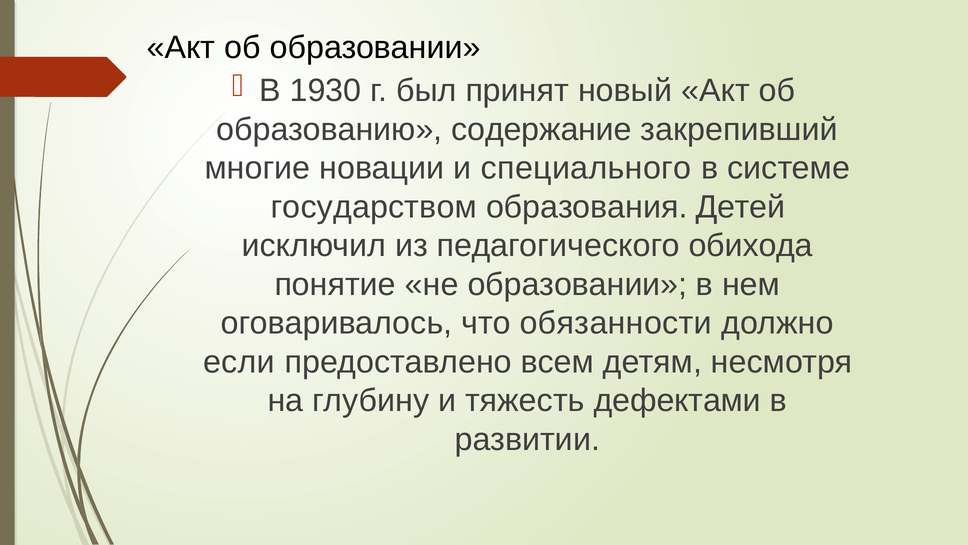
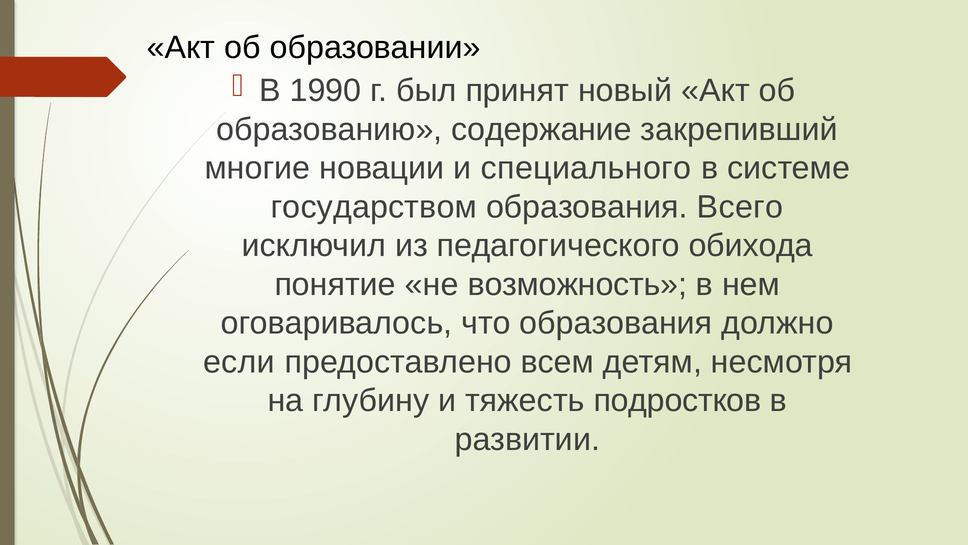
1930: 1930 -> 1990
Детей: Детей -> Всего
не образовании: образовании -> возможность
что обязанности: обязанности -> образования
дефектами: дефектами -> подростков
